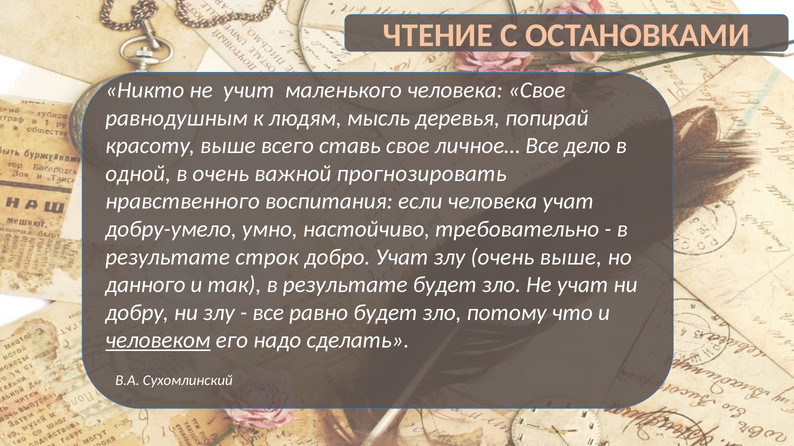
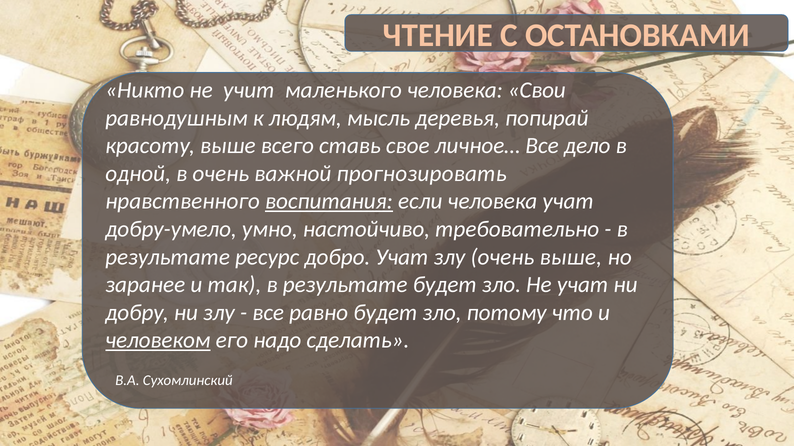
человека Свое: Свое -> Свои
воспитания underline: none -> present
строк: строк -> ресурс
данного: данного -> заранее
